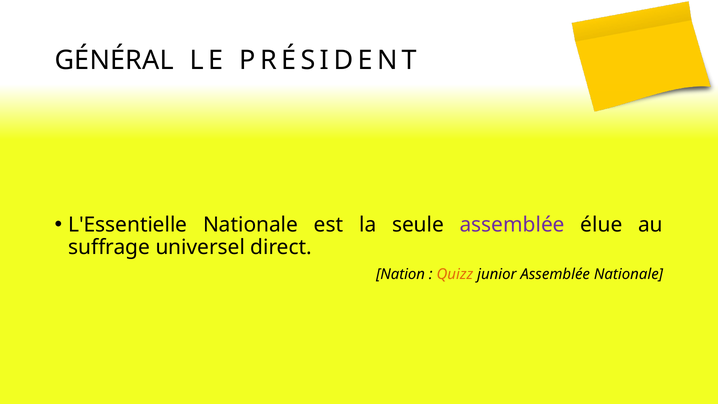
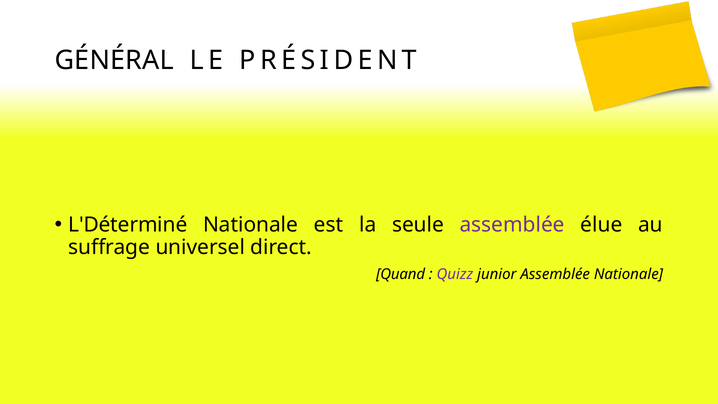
L'Essentielle: L'Essentielle -> L'Déterminé
Nation: Nation -> Quand
Quizz colour: orange -> purple
